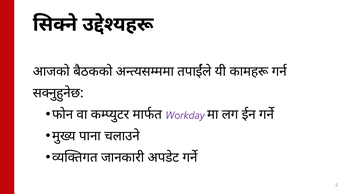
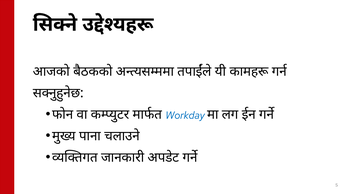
Workday colour: purple -> blue
